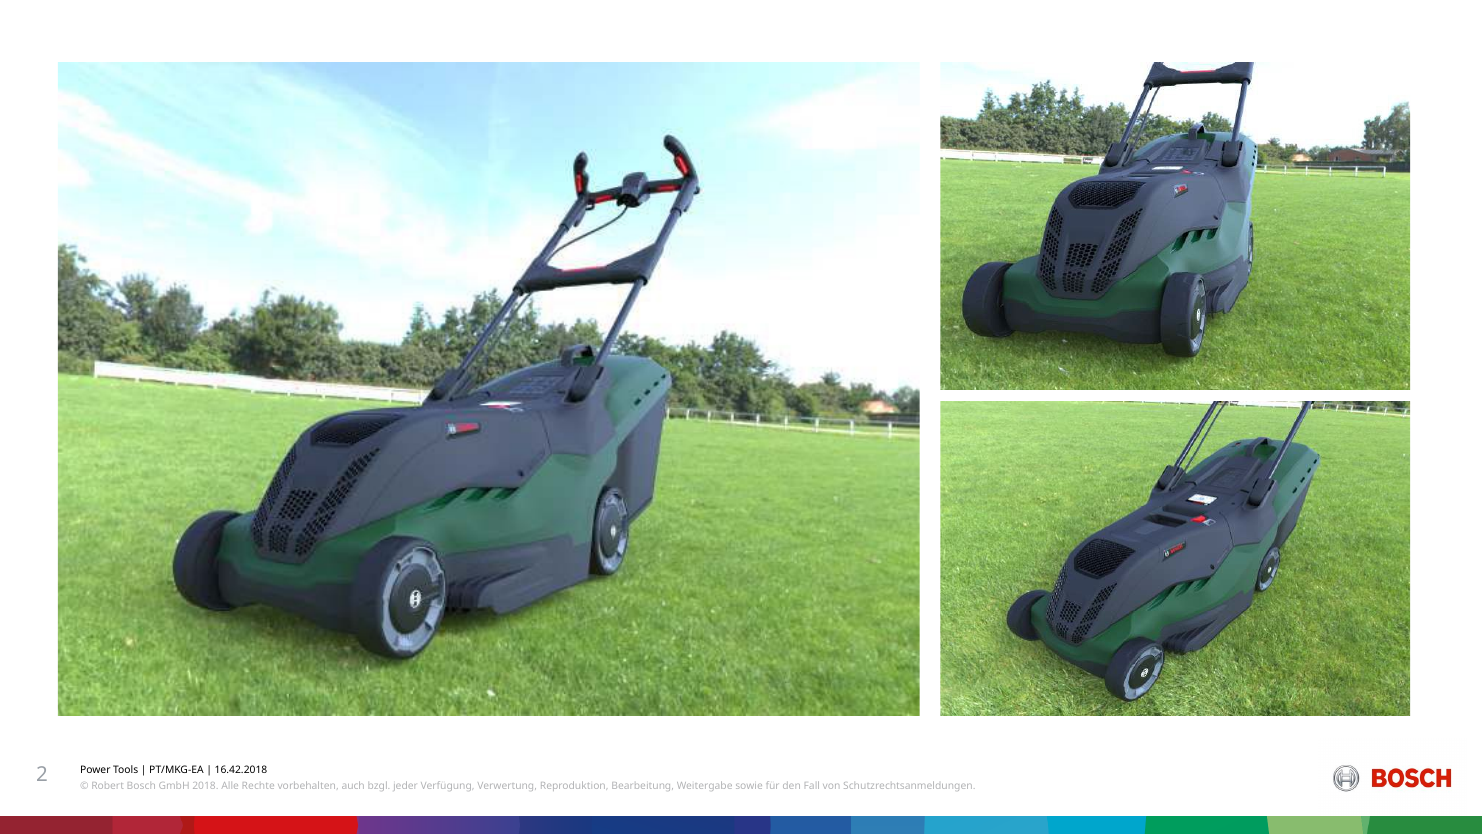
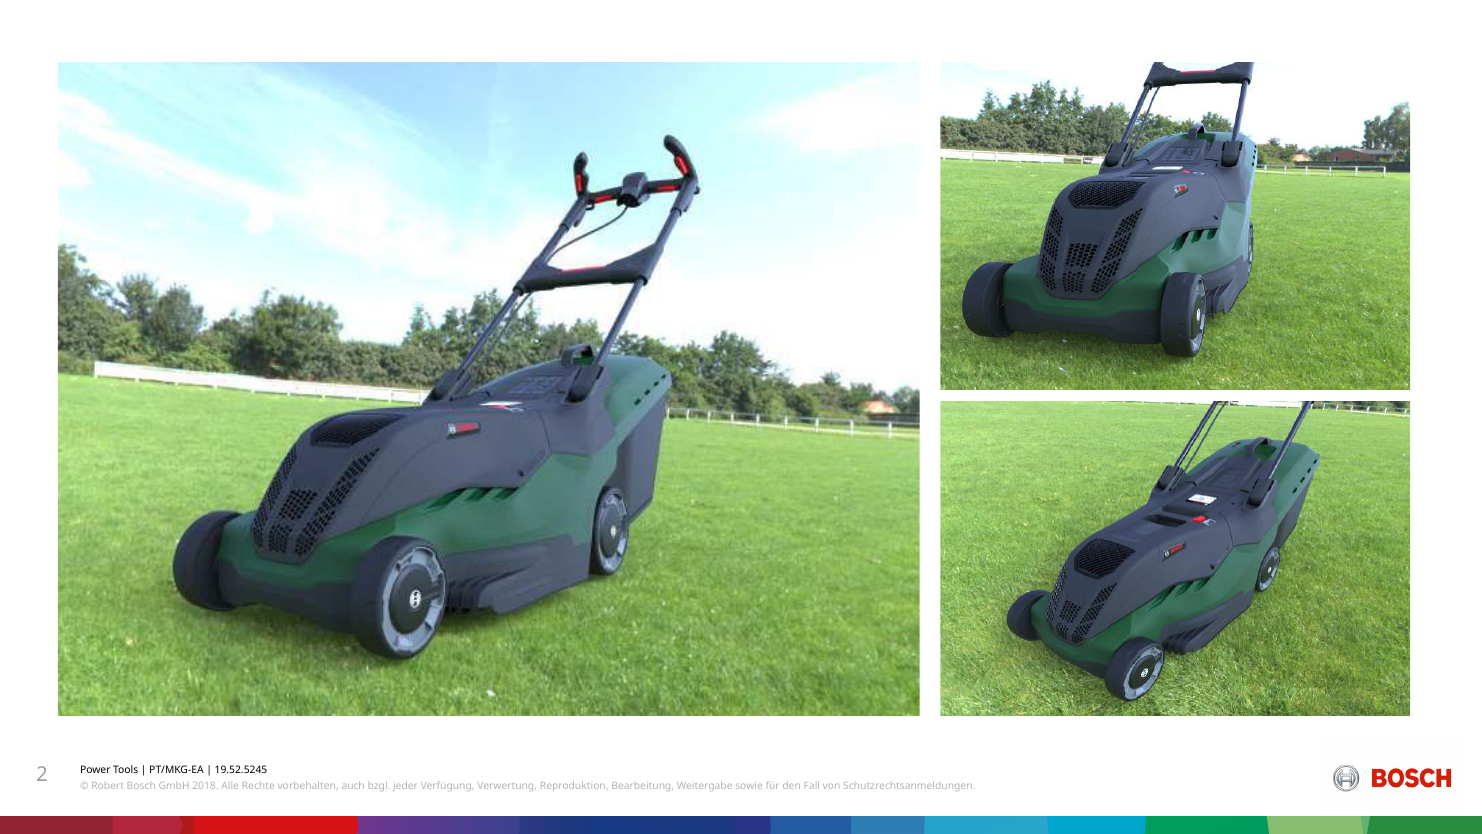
16.42.2018: 16.42.2018 -> 19.52.5245
